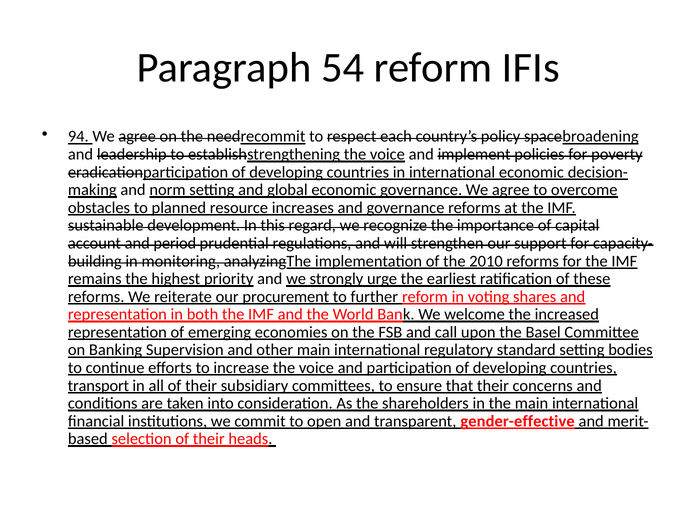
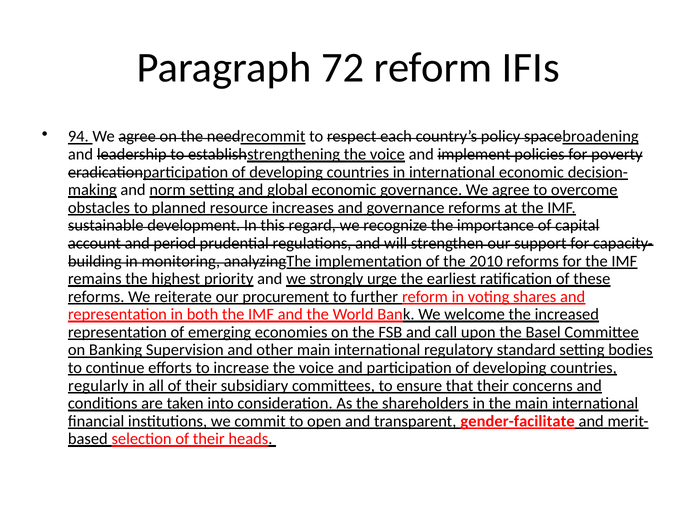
54: 54 -> 72
transport: transport -> regularly
gender-effective: gender-effective -> gender-facilitate
